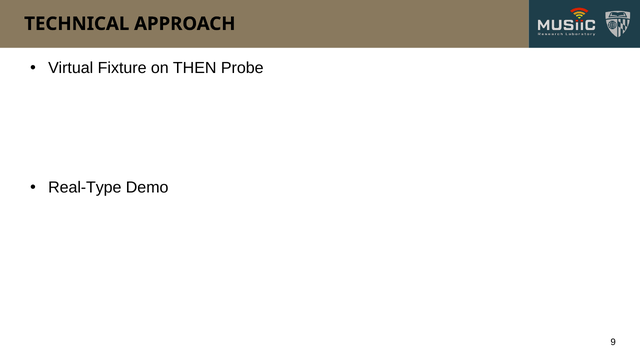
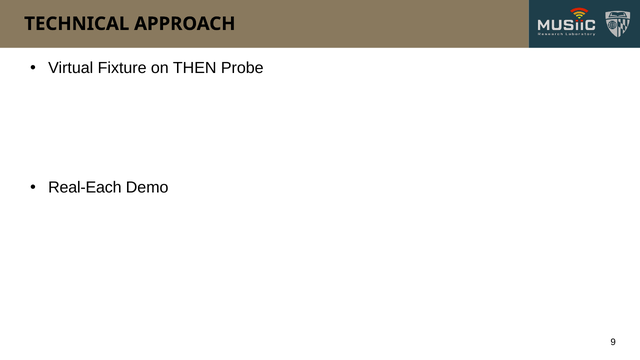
Real-Type: Real-Type -> Real-Each
